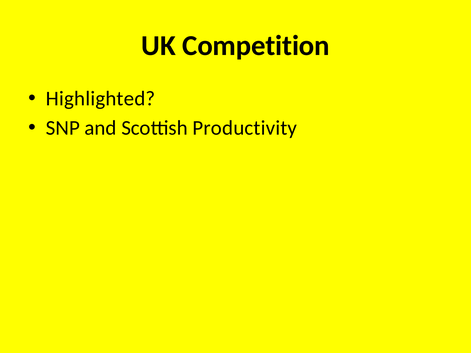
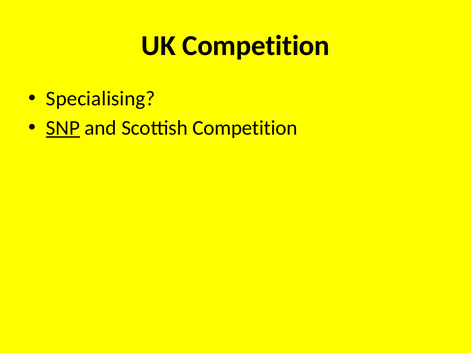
Highlighted: Highlighted -> Specialising
SNP underline: none -> present
Scottish Productivity: Productivity -> Competition
